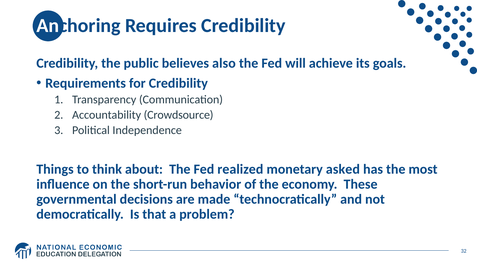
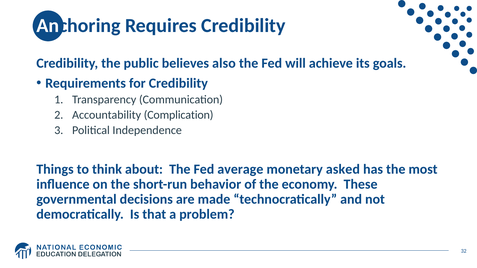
Crowdsource: Crowdsource -> Complication
realized: realized -> average
